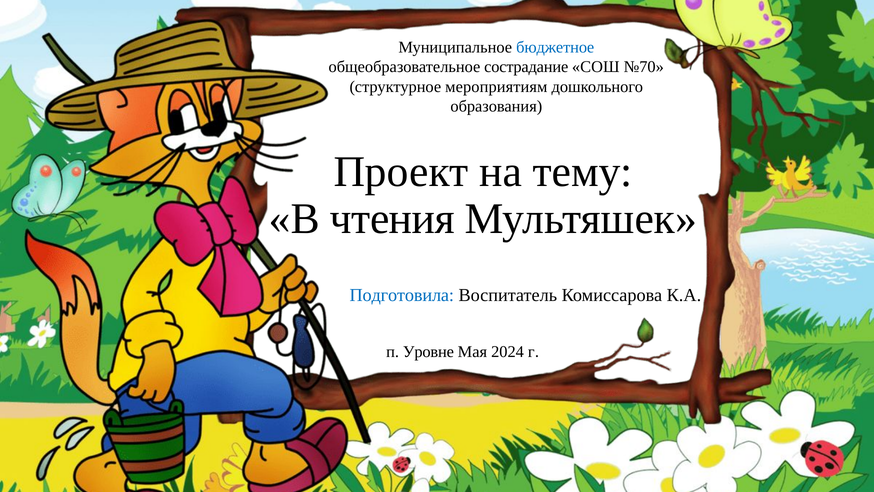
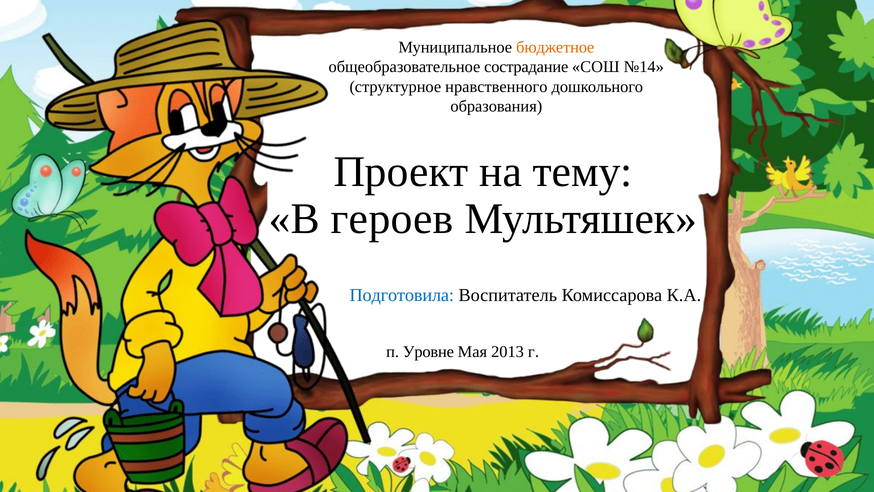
бюджетное colour: blue -> orange
№70: №70 -> №14
мероприятиям: мероприятиям -> нравственного
чтения: чтения -> героев
2024: 2024 -> 2013
